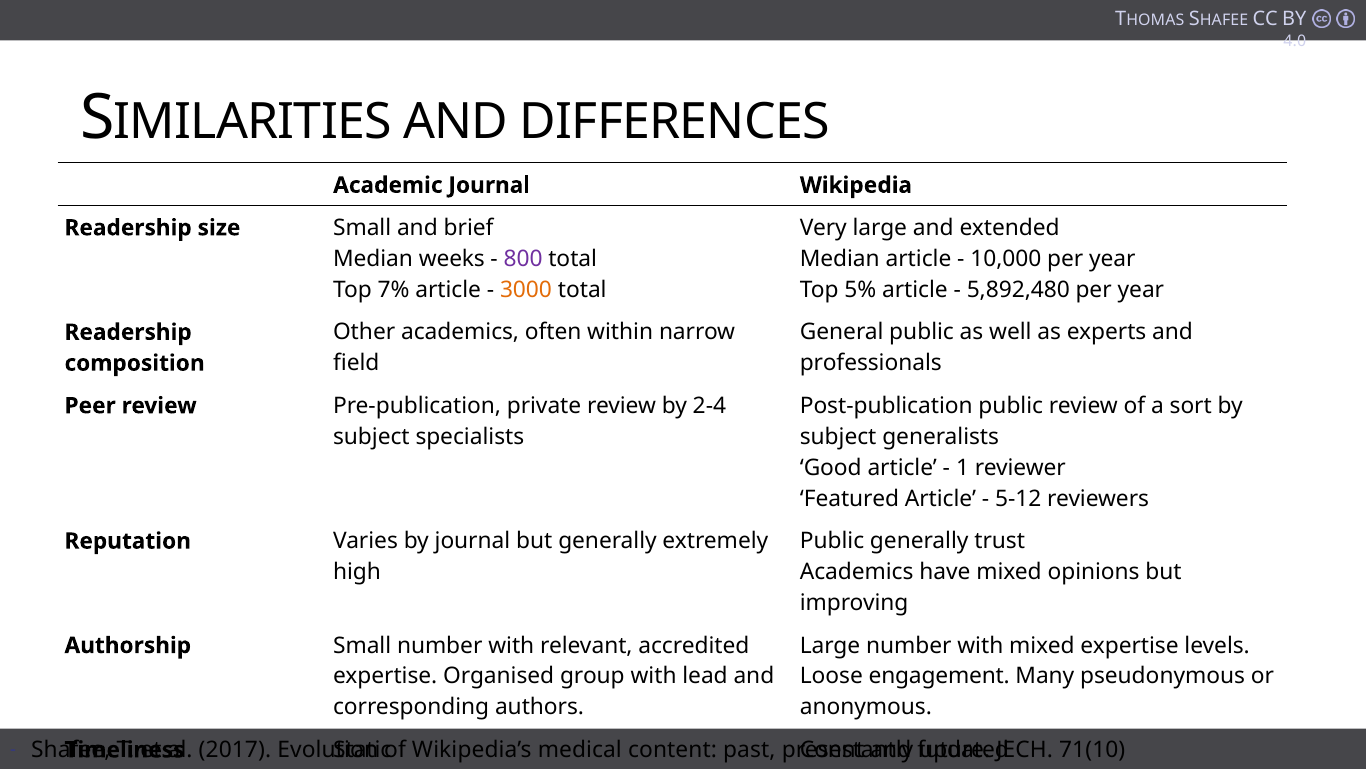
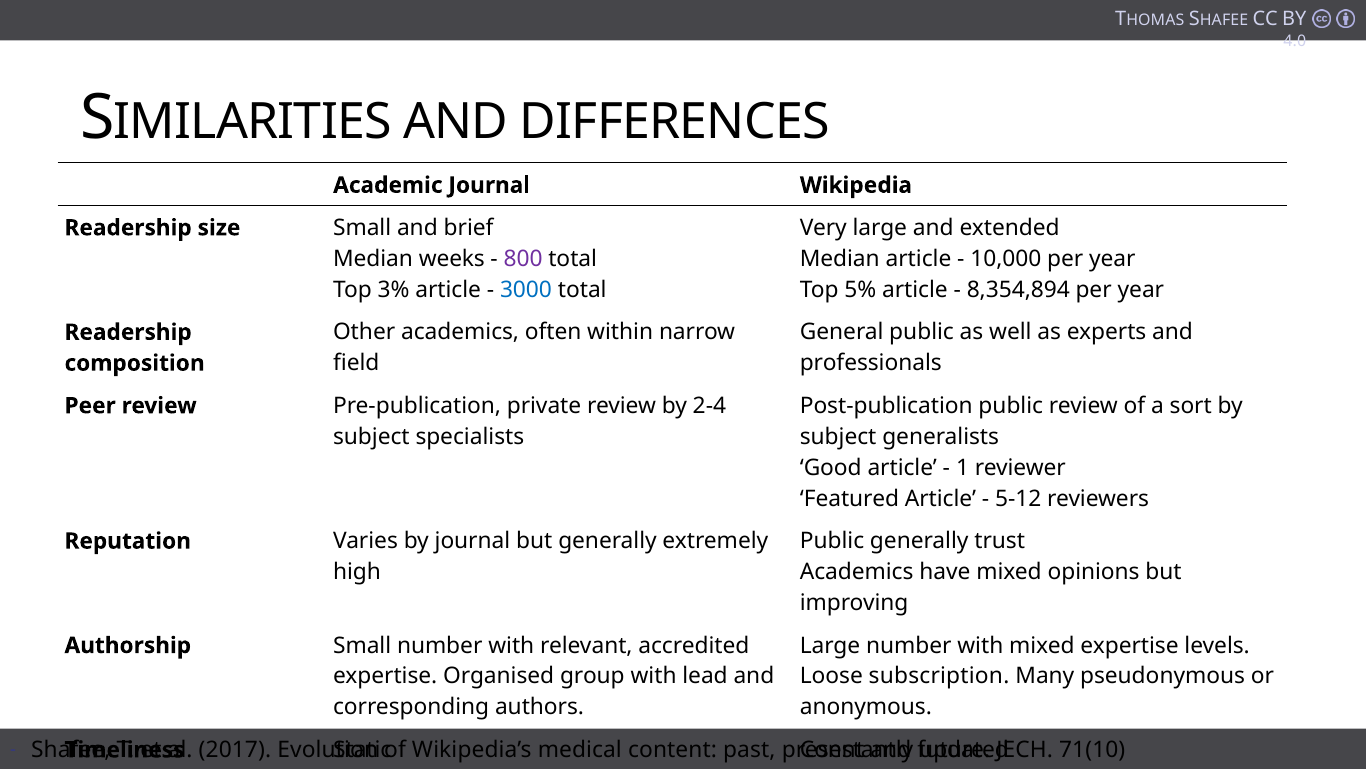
7%: 7% -> 3%
3000 colour: orange -> blue
5,892,480: 5,892,480 -> 8,354,894
engagement: engagement -> subscription
